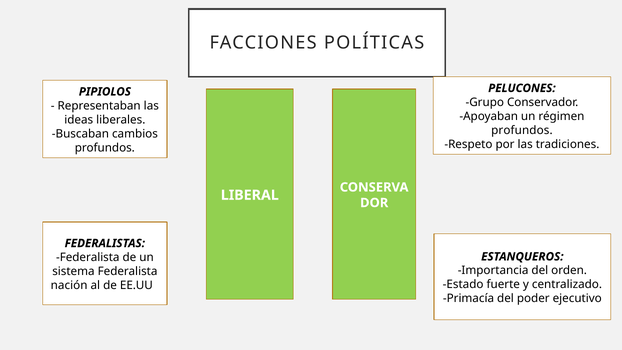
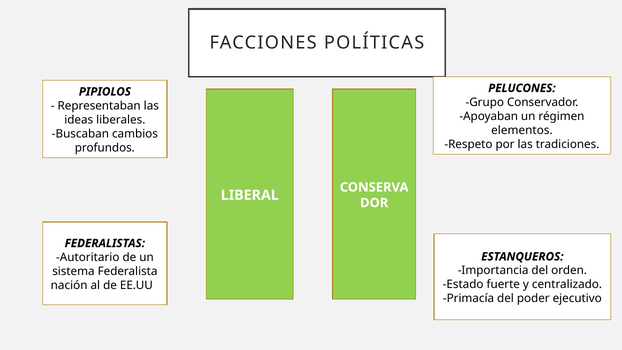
profundos at (522, 130): profundos -> elementos
Federalista at (88, 257): Federalista -> Autoritario
